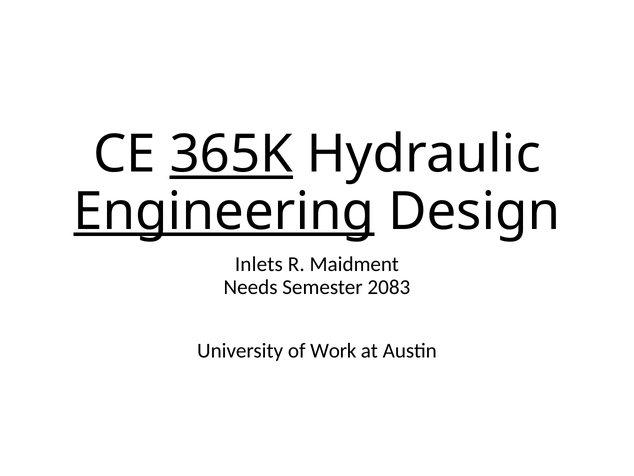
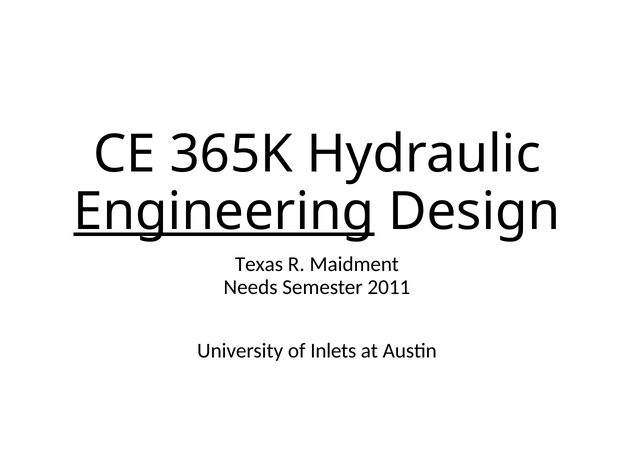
365K underline: present -> none
Inlets: Inlets -> Texas
2083: 2083 -> 2011
Work: Work -> Inlets
